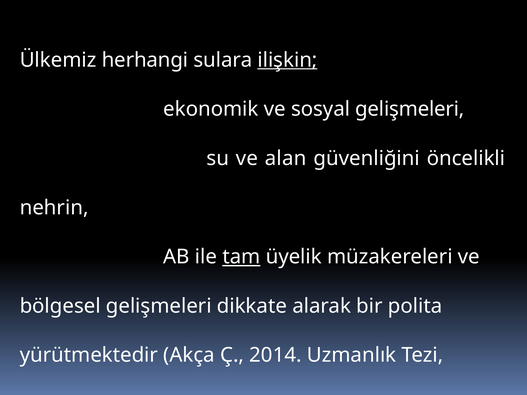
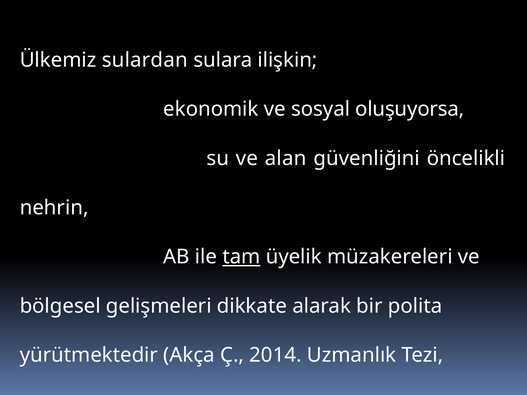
herhangi: herhangi -> sulardan
ilişkin underline: present -> none
sosyal gelişmeleri: gelişmeleri -> oluşuyorsa
